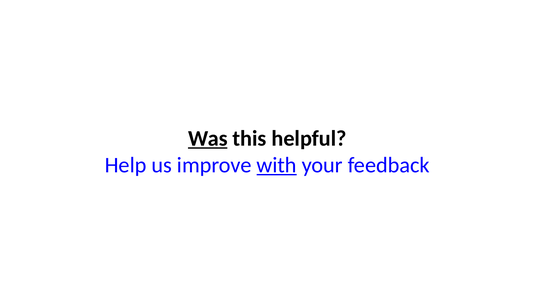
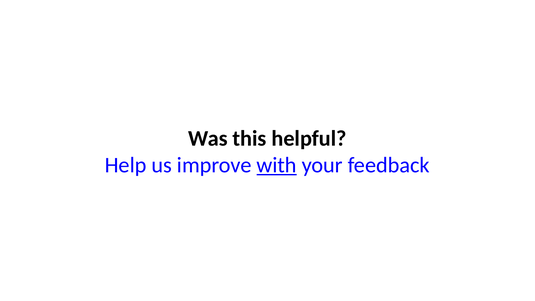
Was underline: present -> none
